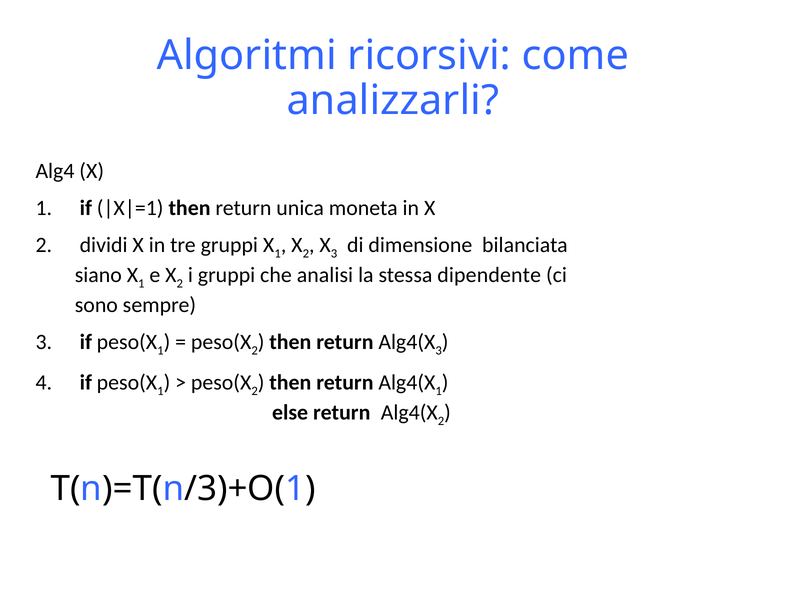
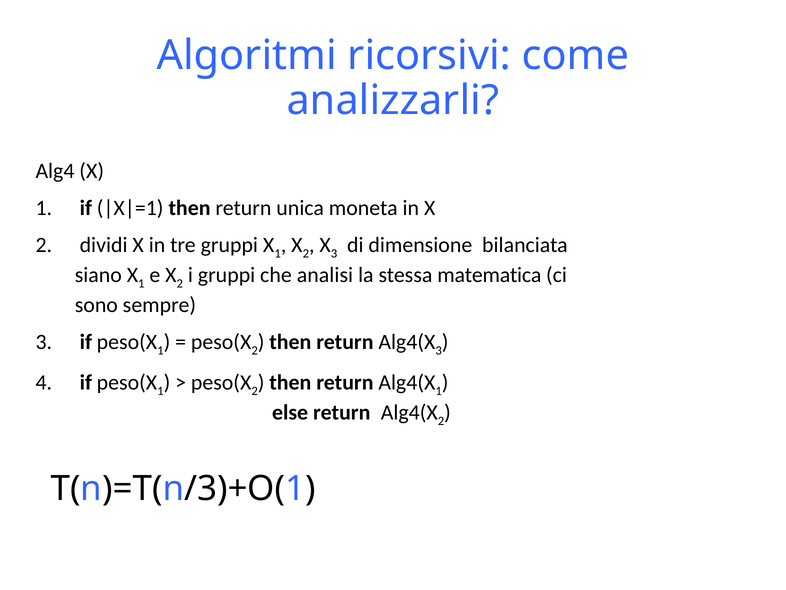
dipendente: dipendente -> matematica
